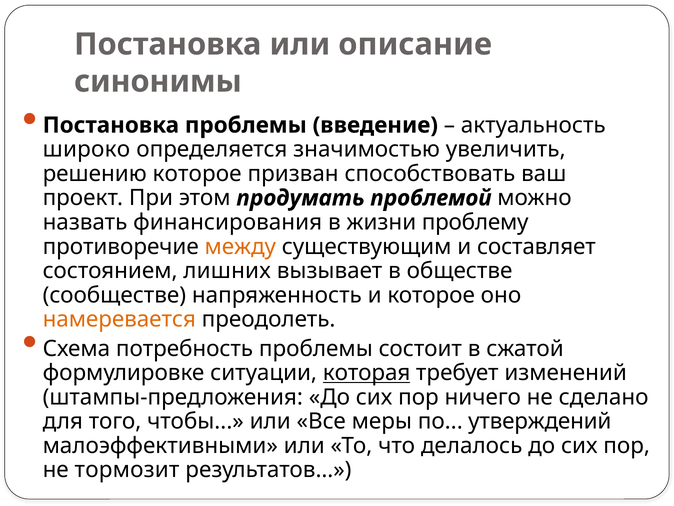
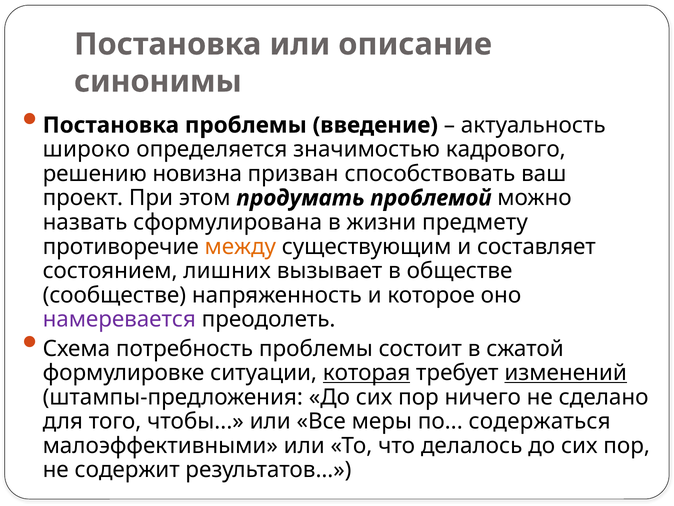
увеличить: увеличить -> кадрового
решению которое: которое -> новизна
финансирования: финансирования -> сформулирована
проблему: проблему -> предмету
намеревается colour: orange -> purple
изменений underline: none -> present
утверждений: утверждений -> содержаться
тормозит: тормозит -> содержит
